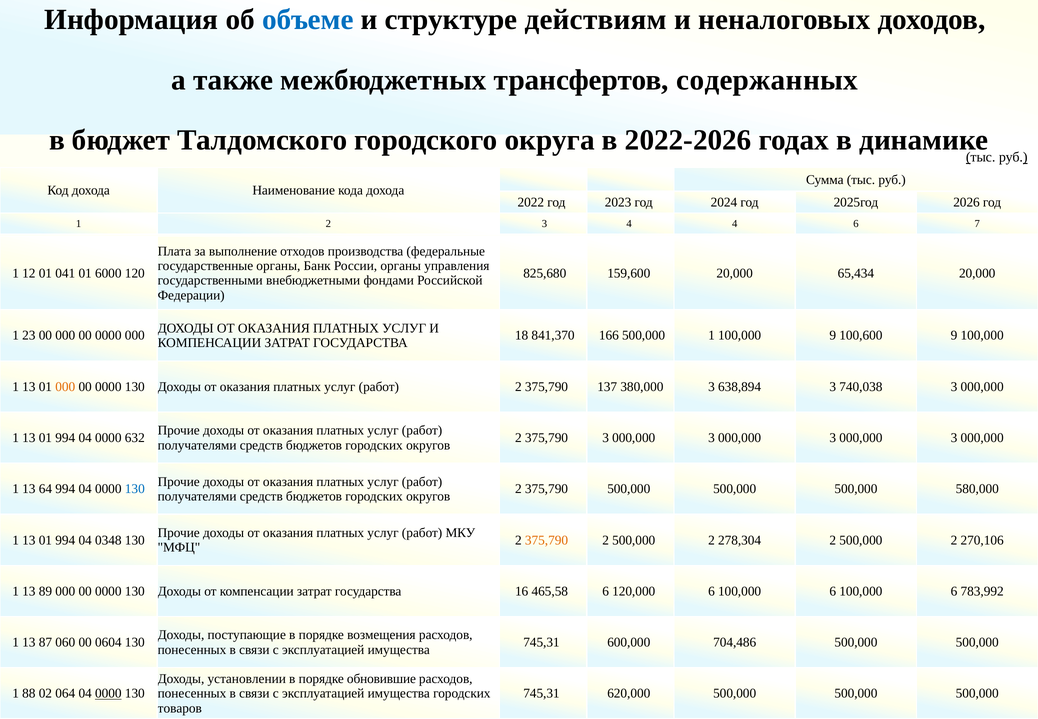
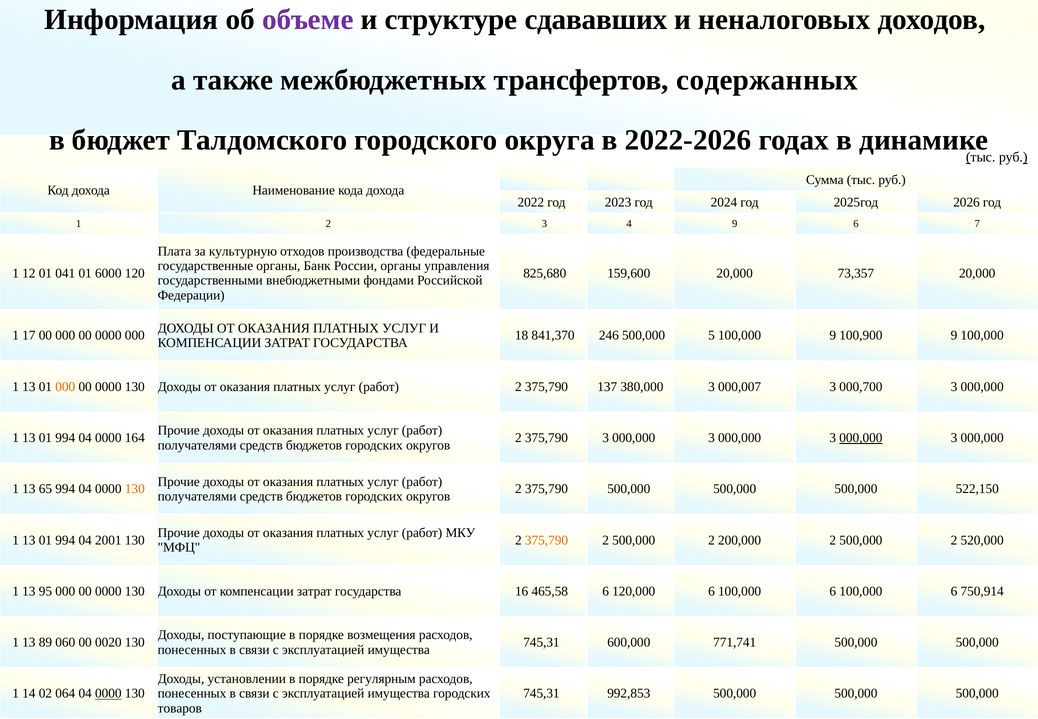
объеме colour: blue -> purple
действиям: действиям -> сдававших
4 4: 4 -> 9
выполнение: выполнение -> культурную
65,434: 65,434 -> 73,357
23: 23 -> 17
166: 166 -> 246
1 at (711, 335): 1 -> 5
100,600: 100,600 -> 100,900
638,894: 638,894 -> 000,007
740,038: 740,038 -> 000,700
632: 632 -> 164
000,000 at (861, 438) underline: none -> present
64: 64 -> 65
130 at (135, 489) colour: blue -> orange
580,000: 580,000 -> 522,150
0348: 0348 -> 2001
278,304: 278,304 -> 200,000
270,106: 270,106 -> 520,000
89: 89 -> 95
783,992: 783,992 -> 750,914
87: 87 -> 89
0604: 0604 -> 0020
704,486: 704,486 -> 771,741
обновившие: обновившие -> регулярным
88: 88 -> 14
620,000: 620,000 -> 992,853
